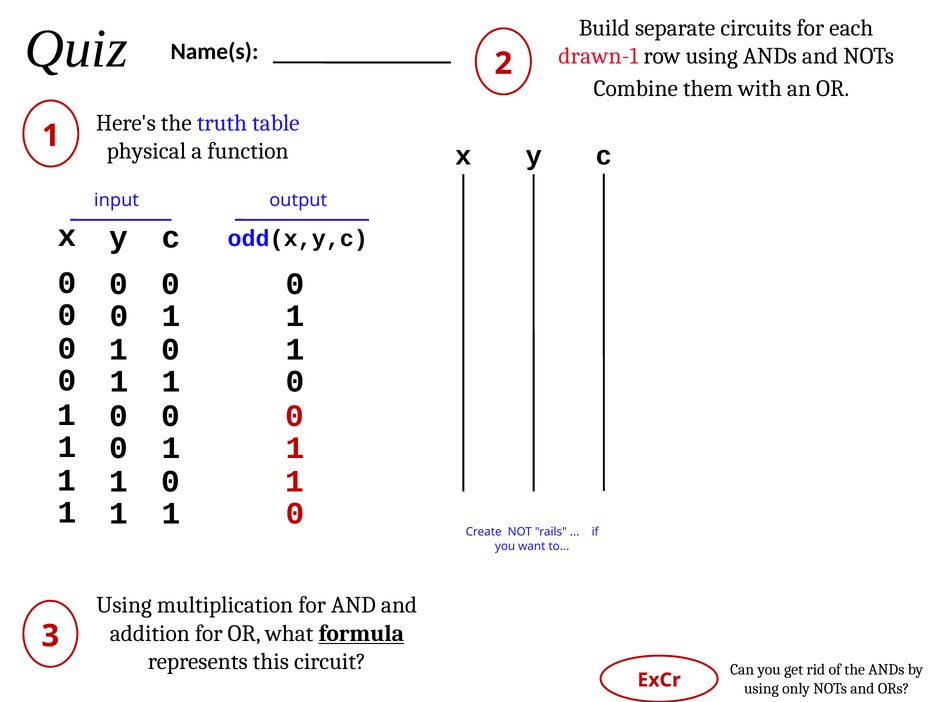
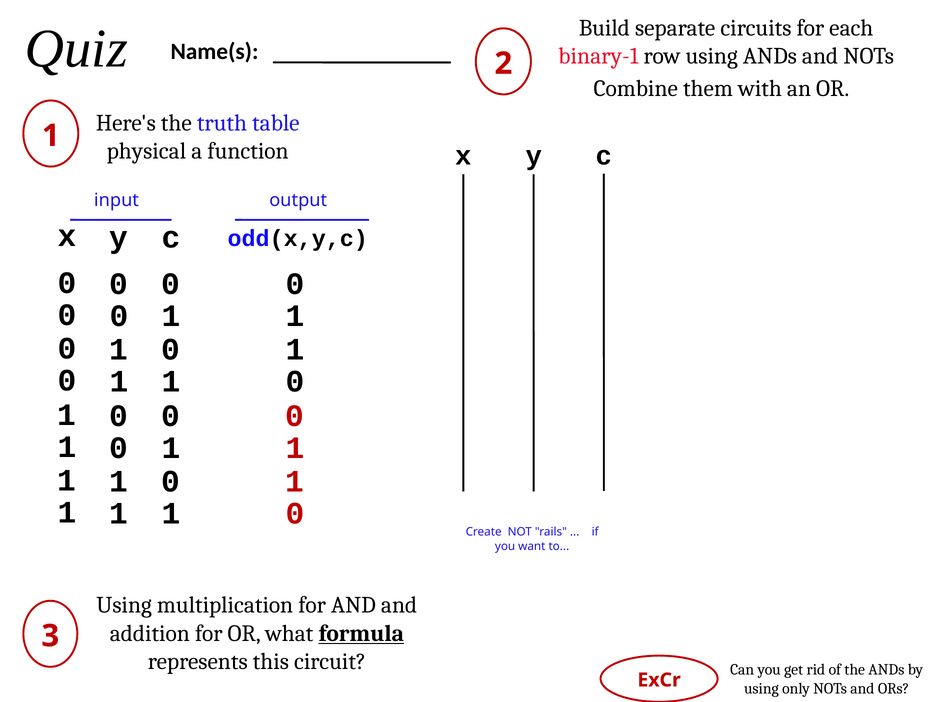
drawn-1: drawn-1 -> binary-1
